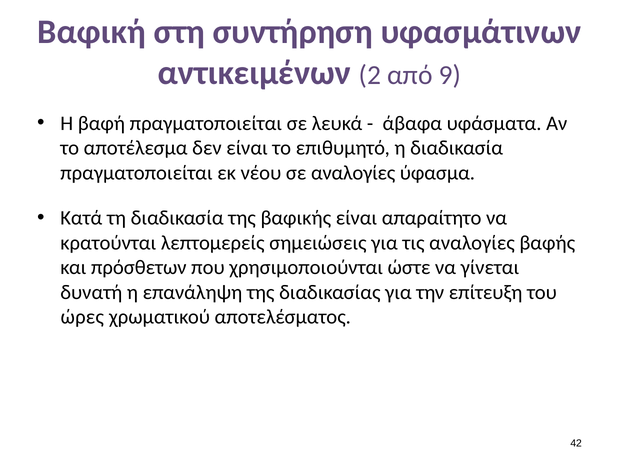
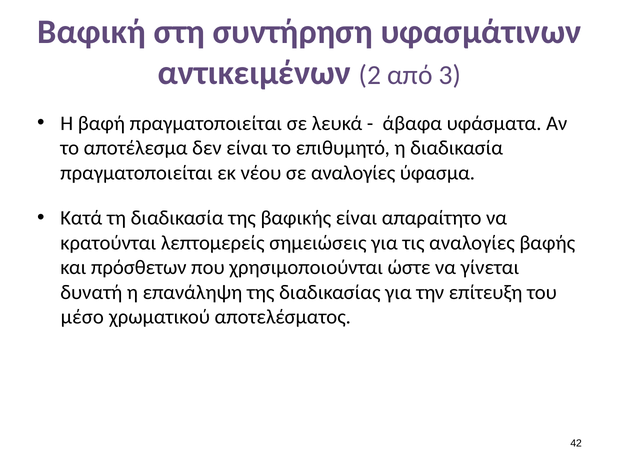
9: 9 -> 3
ώρες: ώρες -> μέσο
